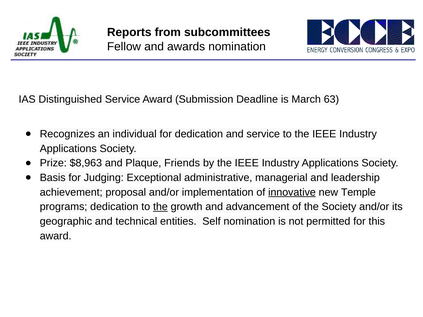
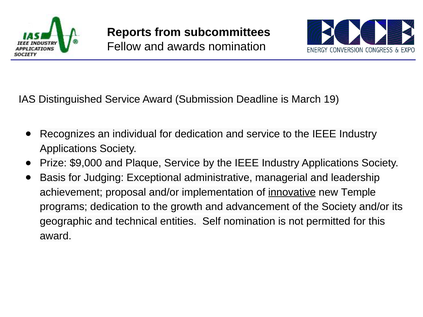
63: 63 -> 19
$8,963: $8,963 -> $9,000
Plaque Friends: Friends -> Service
the at (160, 207) underline: present -> none
